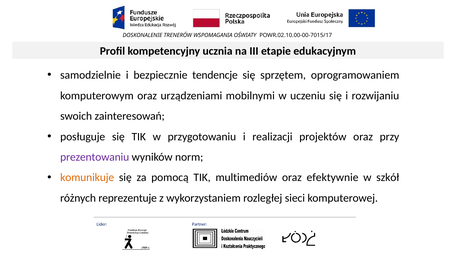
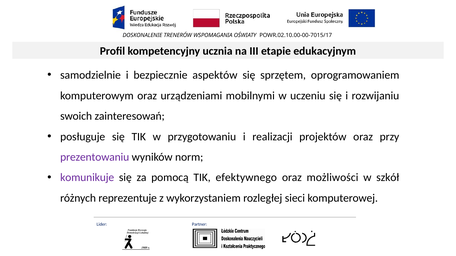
tendencje: tendencje -> aspektów
komunikuje colour: orange -> purple
multimediów: multimediów -> efektywnego
efektywnie: efektywnie -> możliwości
